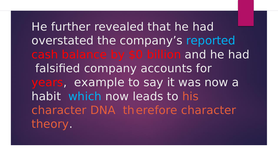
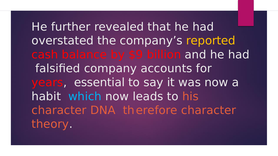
reported colour: light blue -> yellow
$0: $0 -> $9
example: example -> essential
